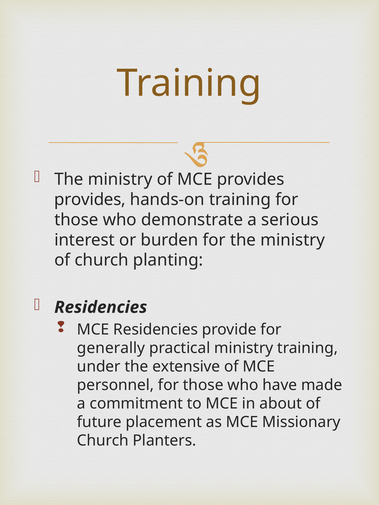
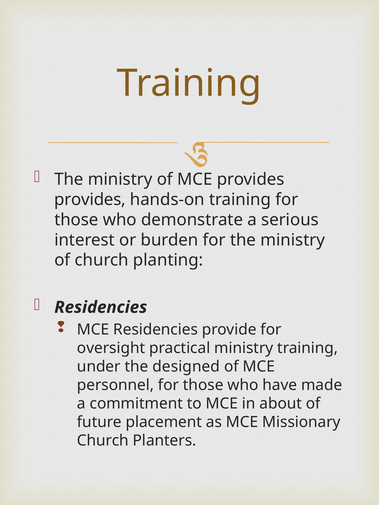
generally: generally -> oversight
extensive: extensive -> designed
